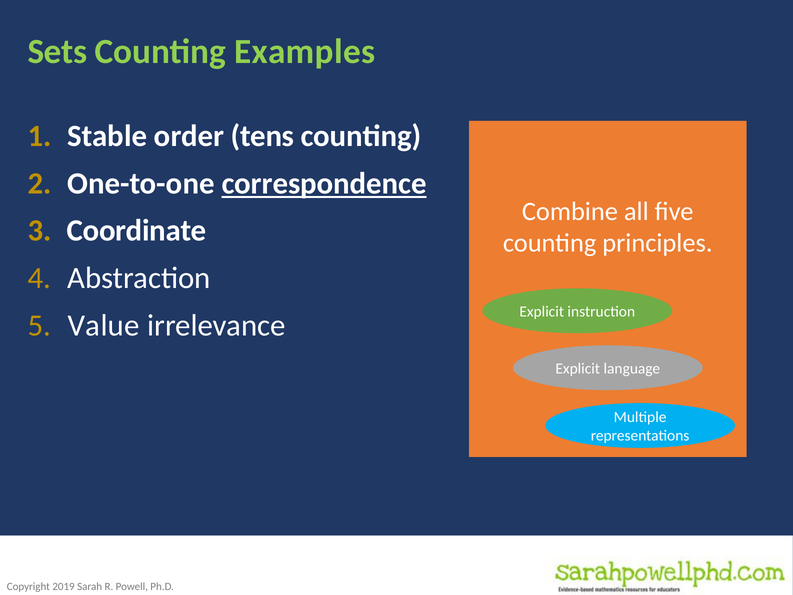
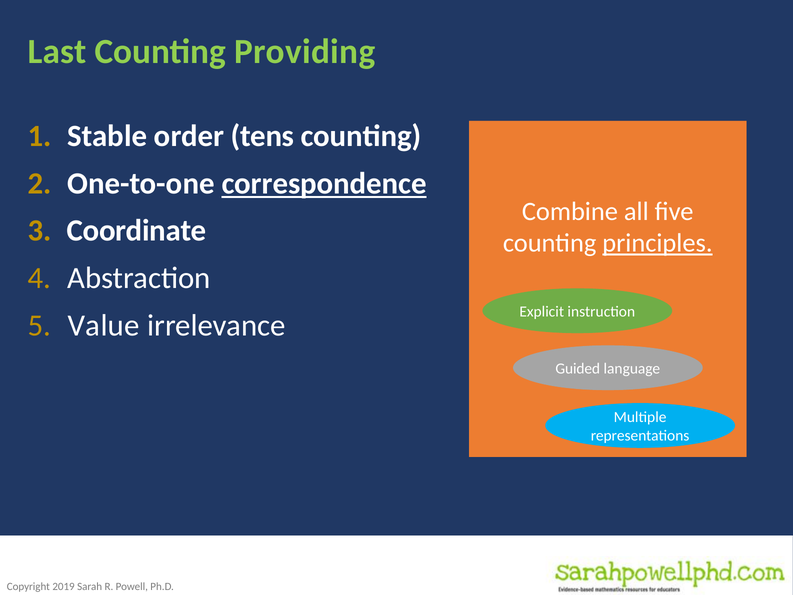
Sets: Sets -> Last
Examples: Examples -> Providing
principles underline: none -> present
Explicit at (578, 369): Explicit -> Guided
